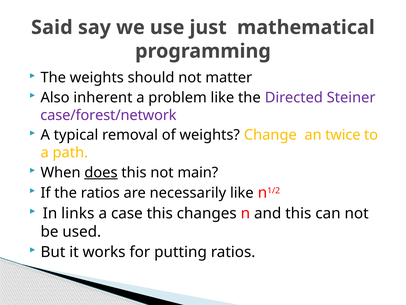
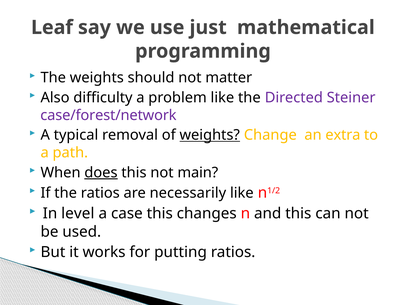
Said: Said -> Leaf
inherent: inherent -> difficulty
weights at (210, 135) underline: none -> present
twice: twice -> extra
links: links -> level
